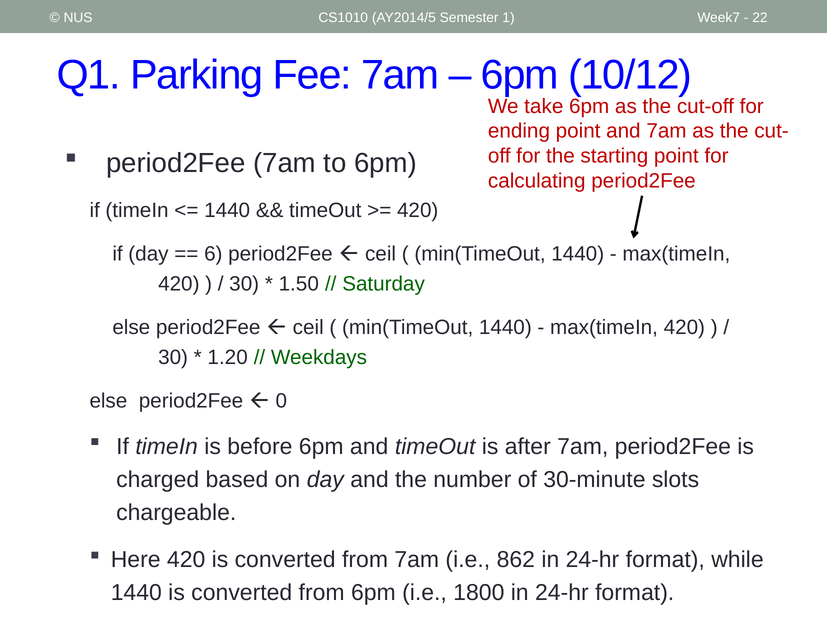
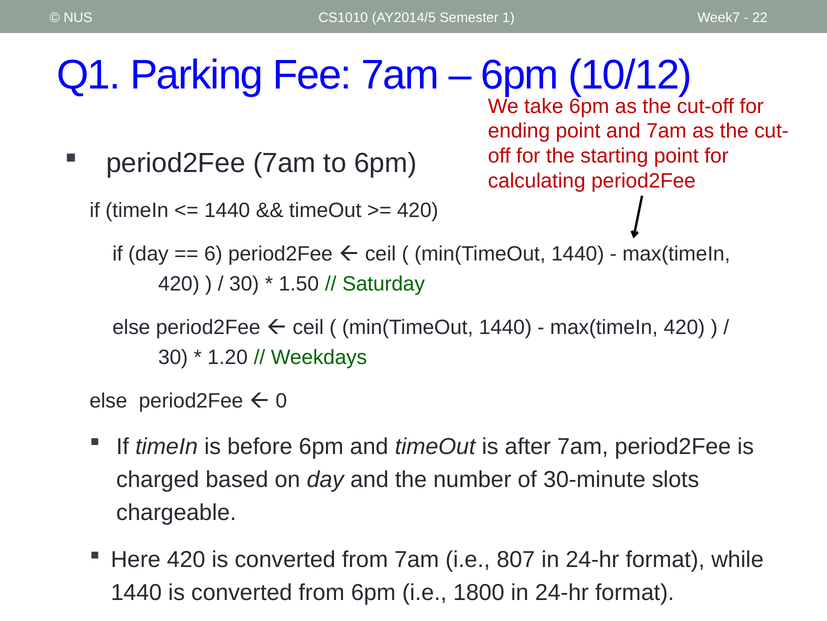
862: 862 -> 807
